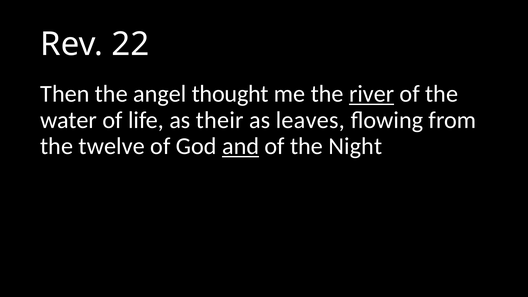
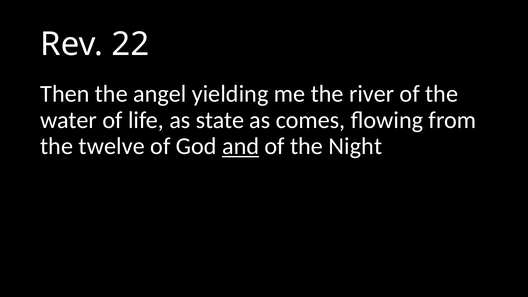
thought: thought -> yielding
river underline: present -> none
their: their -> state
leaves: leaves -> comes
